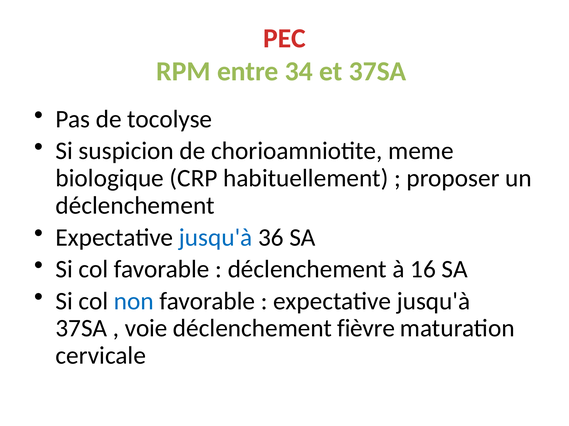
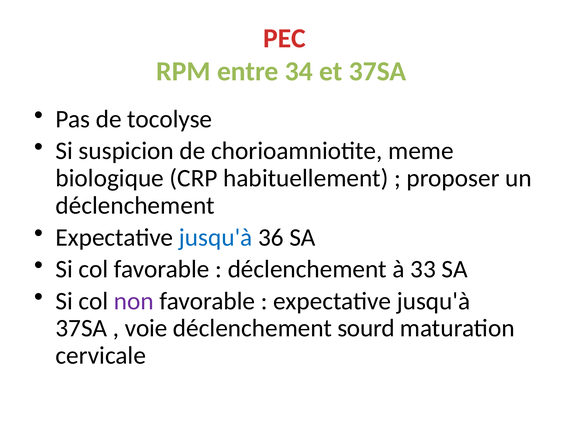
16: 16 -> 33
non colour: blue -> purple
fièvre: fièvre -> sourd
